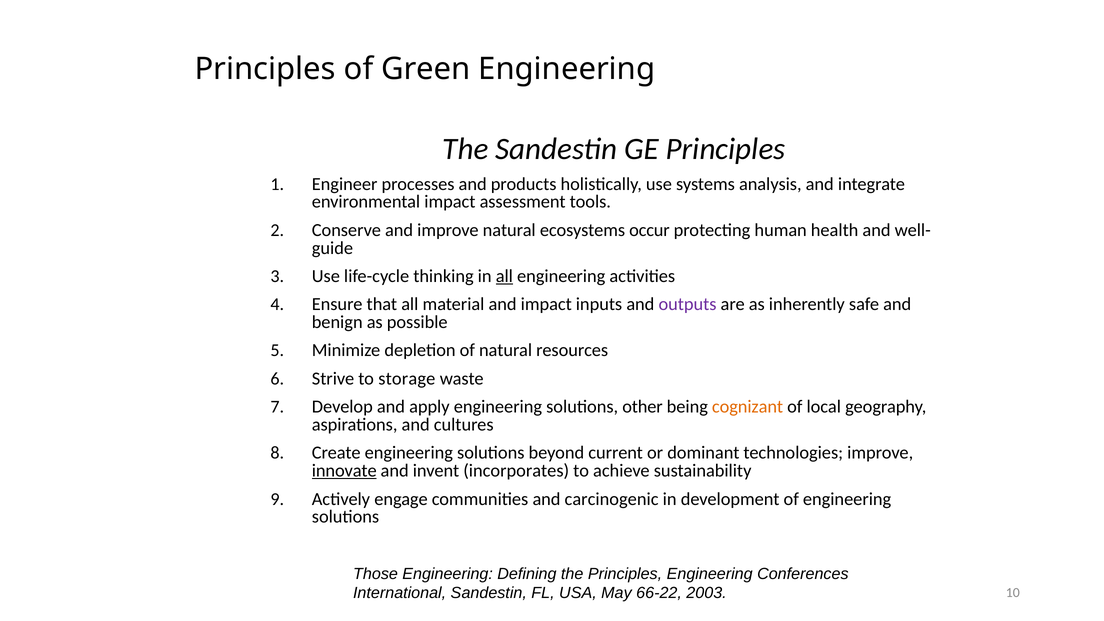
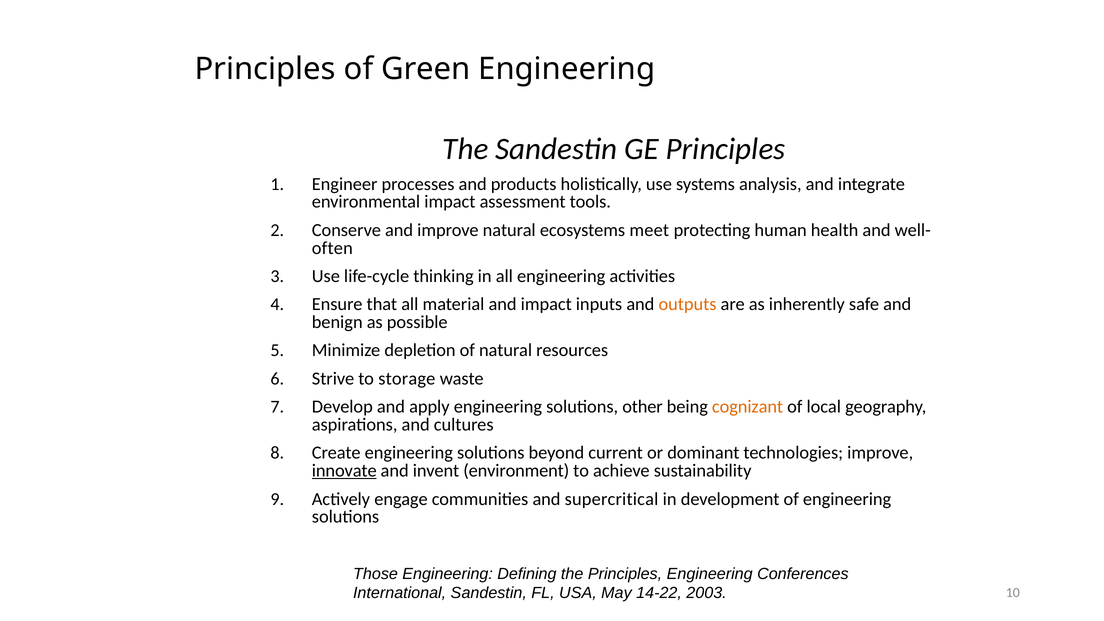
occur: occur -> meet
guide: guide -> often
all at (504, 276) underline: present -> none
outputs colour: purple -> orange
incorporates: incorporates -> environment
carcinogenic: carcinogenic -> supercritical
66-22: 66-22 -> 14-22
